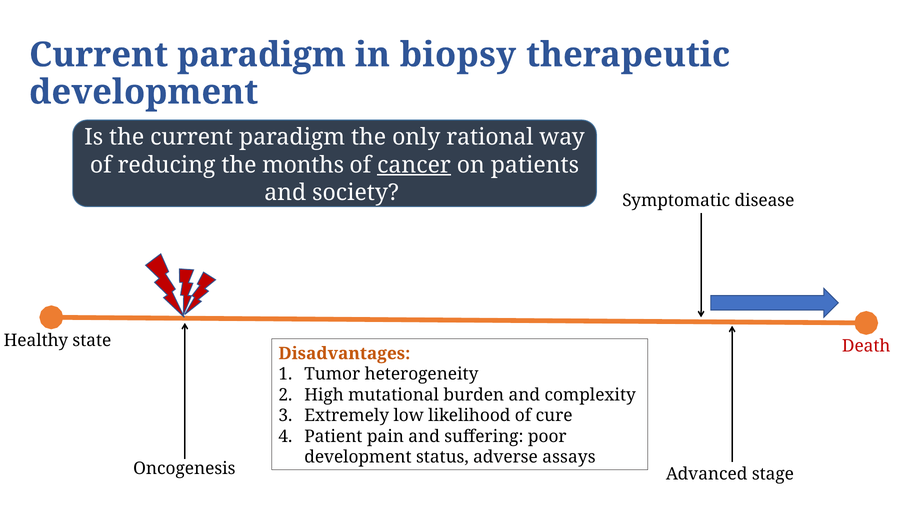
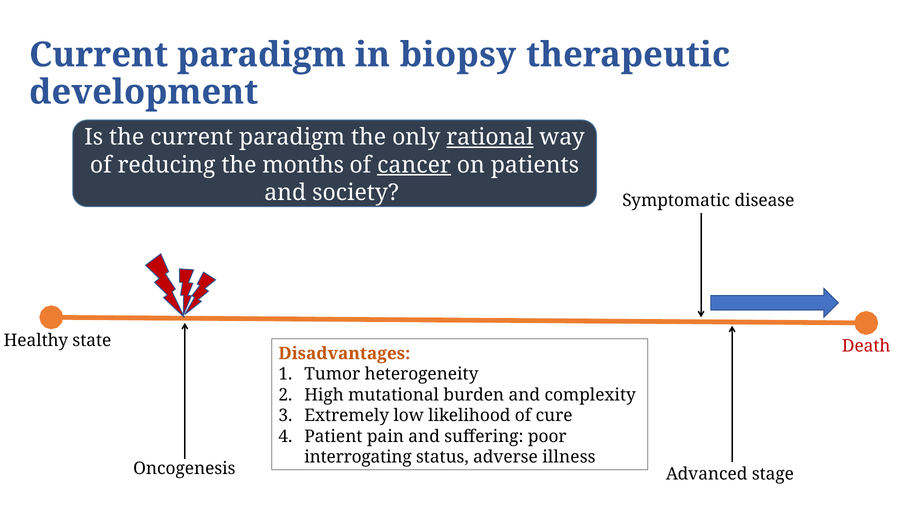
rational underline: none -> present
development at (358, 457): development -> interrogating
assays: assays -> illness
